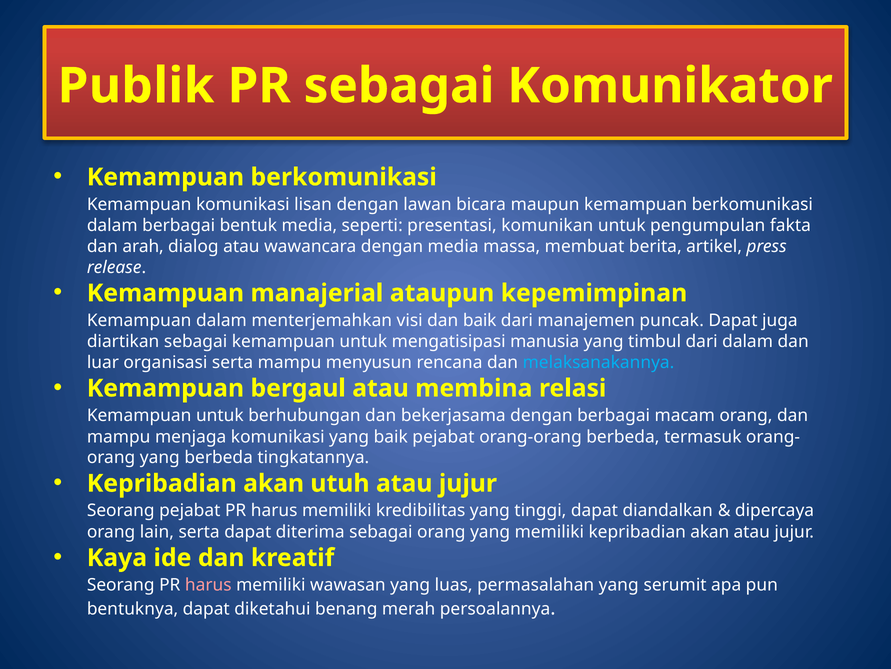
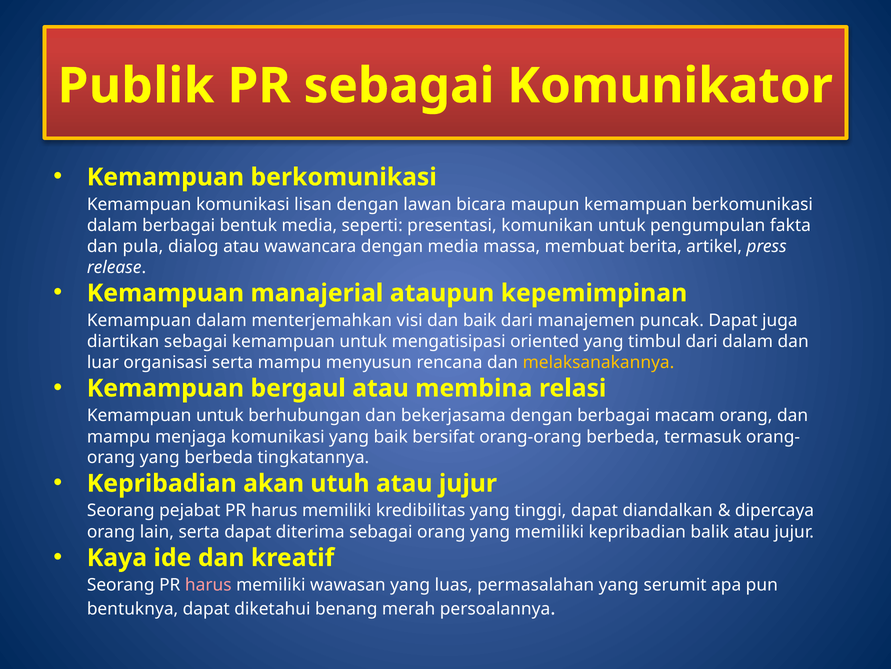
arah: arah -> pula
manusia: manusia -> oriented
melaksanakannya colour: light blue -> yellow
baik pejabat: pejabat -> bersifat
memiliki kepribadian akan: akan -> balik
